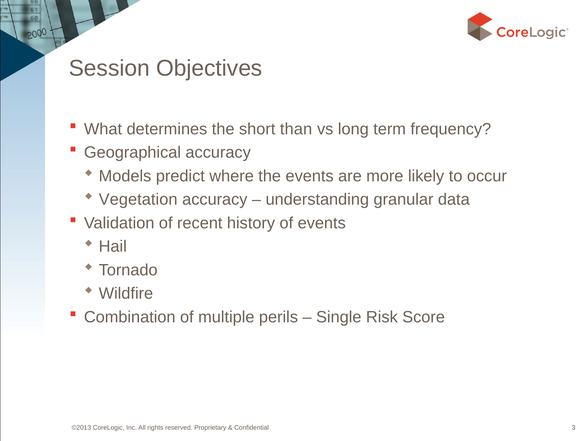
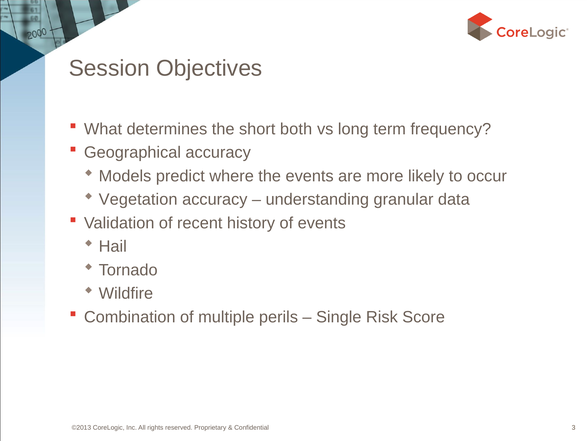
than: than -> both
